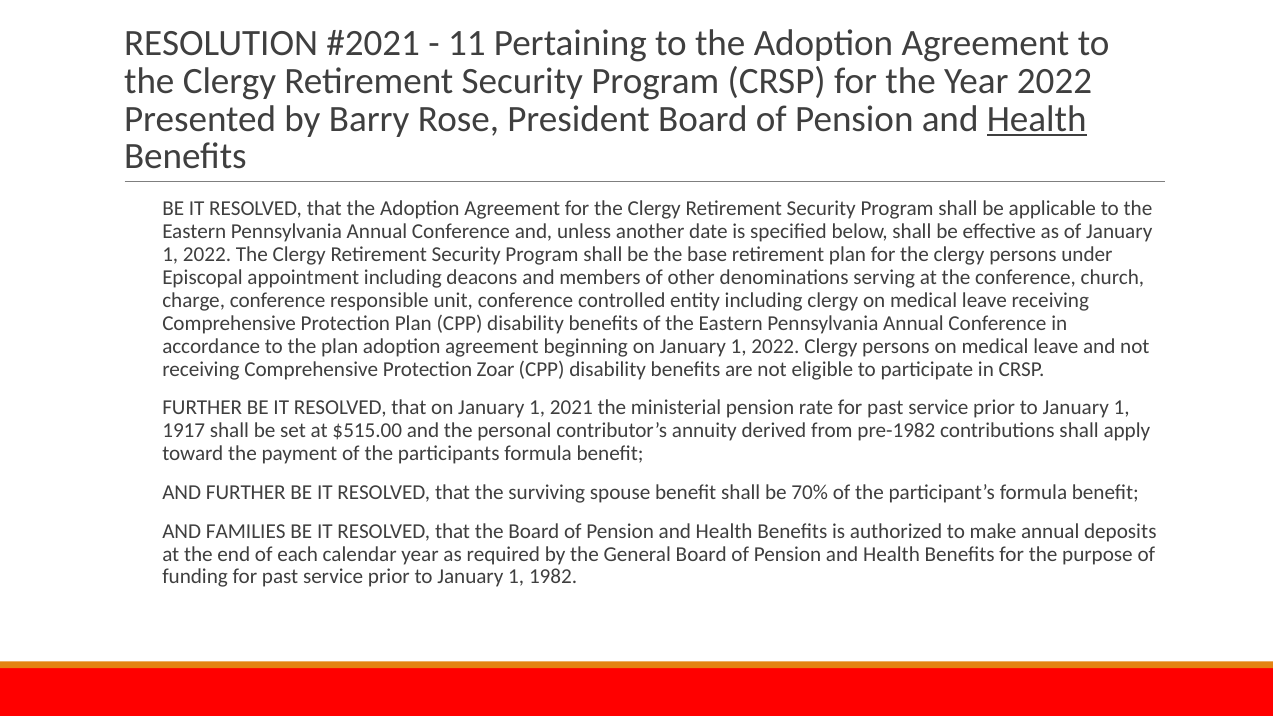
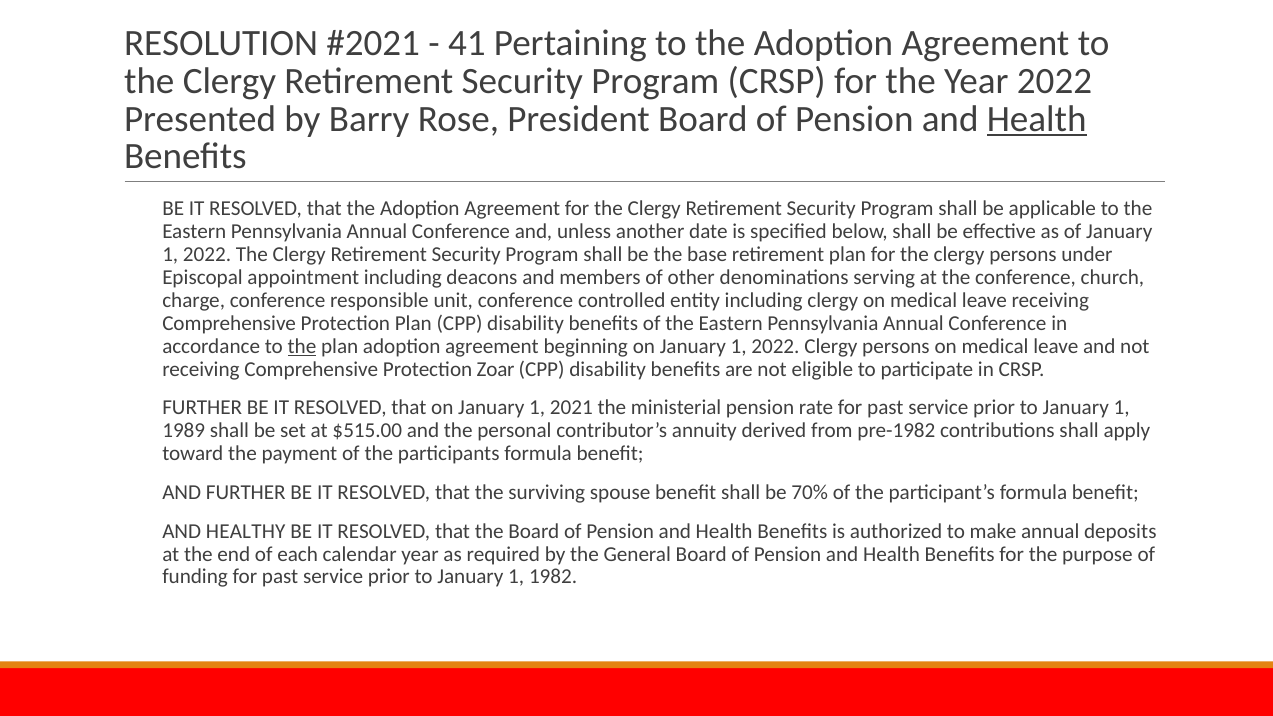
11: 11 -> 41
the at (302, 346) underline: none -> present
1917: 1917 -> 1989
FAMILIES: FAMILIES -> HEALTHY
